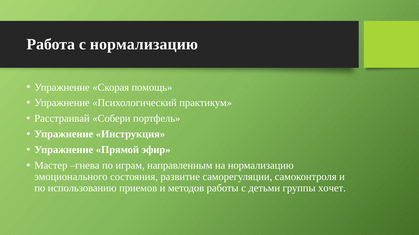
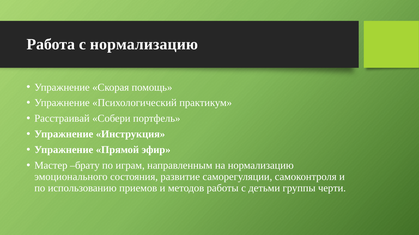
гнева: гнева -> брату
хочет: хочет -> черти
